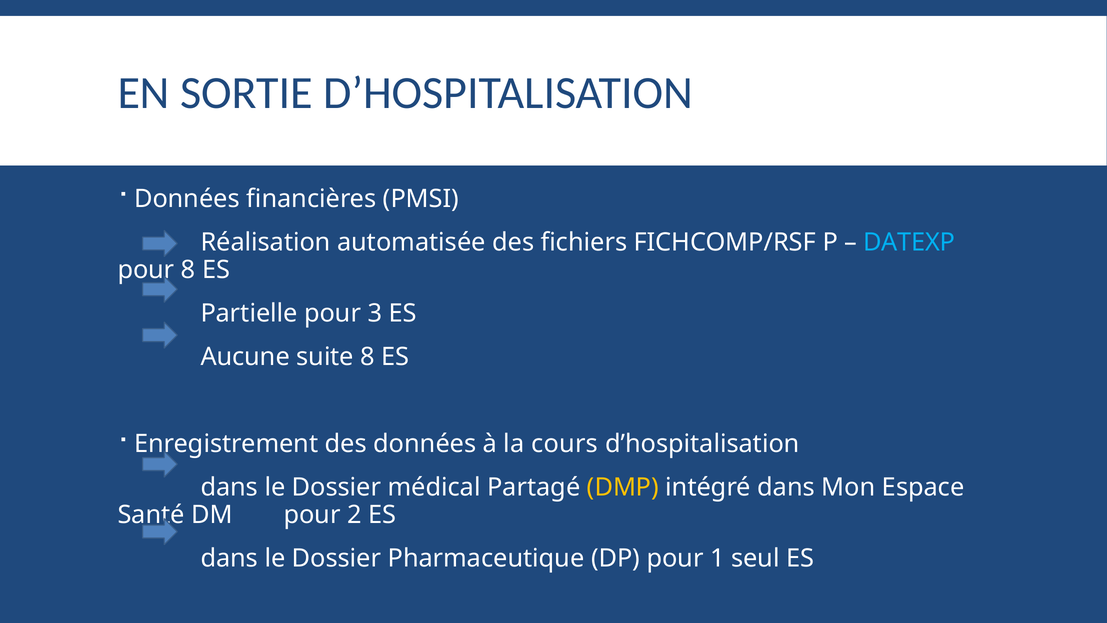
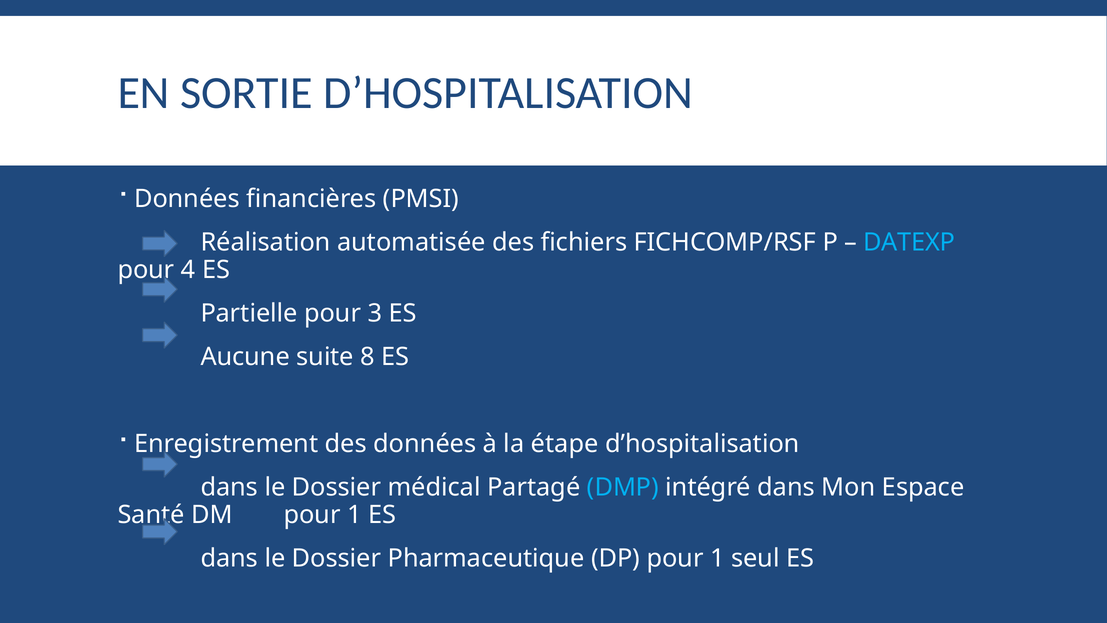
8 at (188, 270): 8 -> 4
cours: cours -> étape
DMP colour: yellow -> light blue
DM pour 2: 2 -> 1
